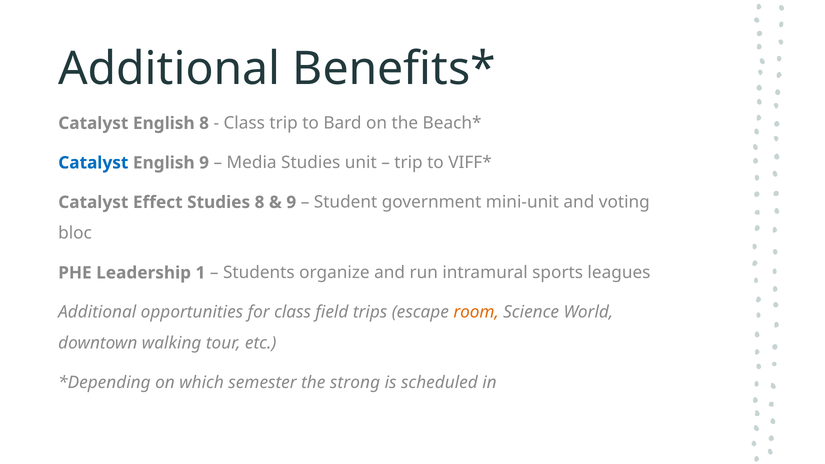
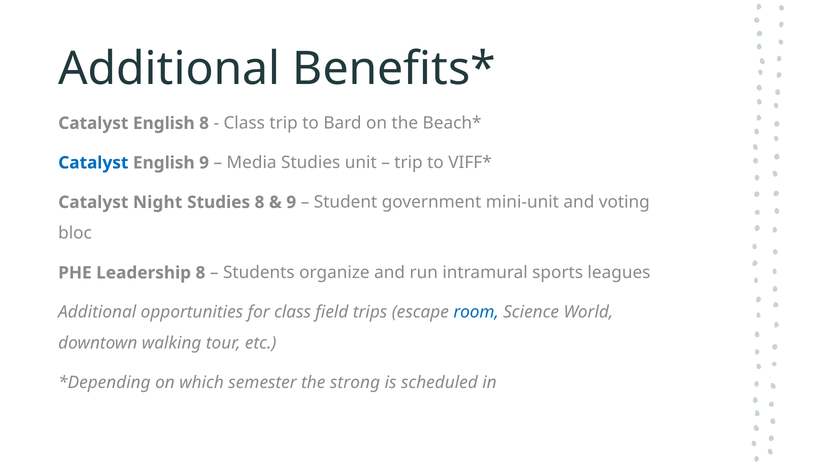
Effect: Effect -> Night
Leadership 1: 1 -> 8
room colour: orange -> blue
